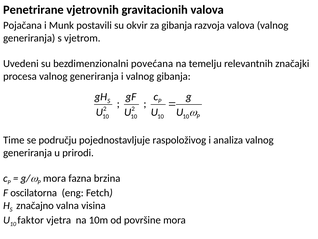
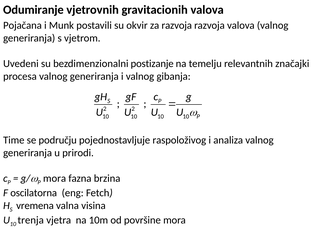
Penetrirane: Penetrirane -> Odumiranje
za gibanja: gibanja -> razvoja
povećana: povećana -> postizanje
značajno: značajno -> vremena
faktor: faktor -> trenja
